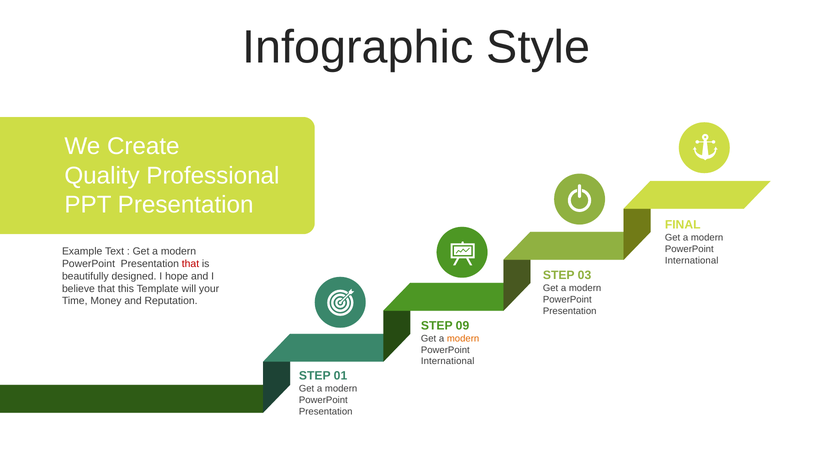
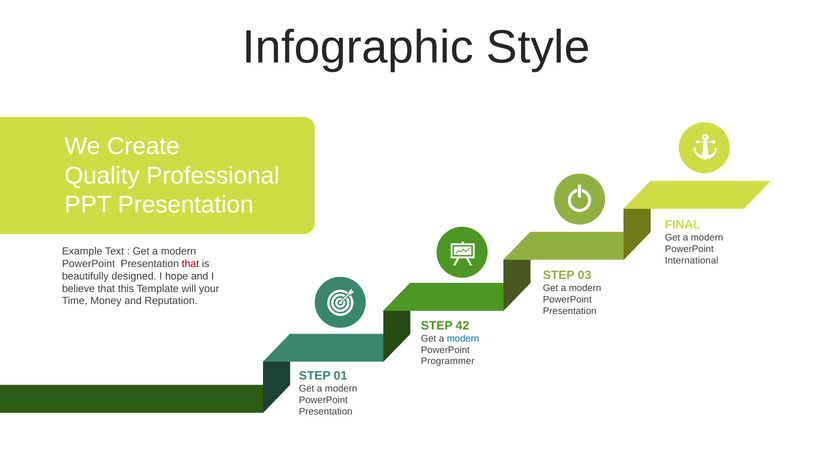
09: 09 -> 42
modern at (463, 339) colour: orange -> blue
International at (448, 362): International -> Programmer
